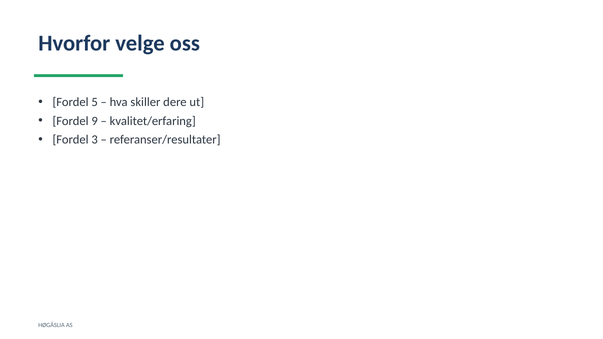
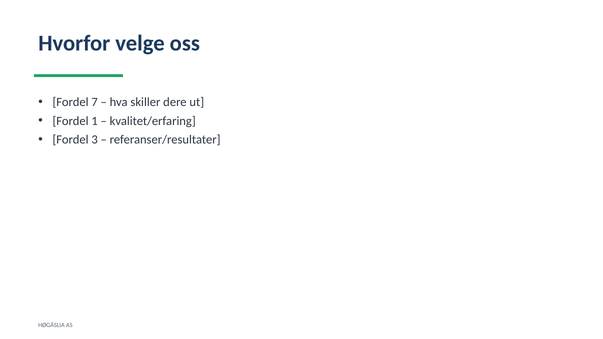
5: 5 -> 7
9: 9 -> 1
